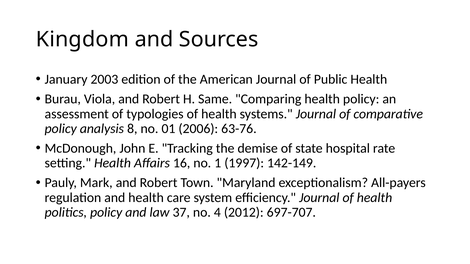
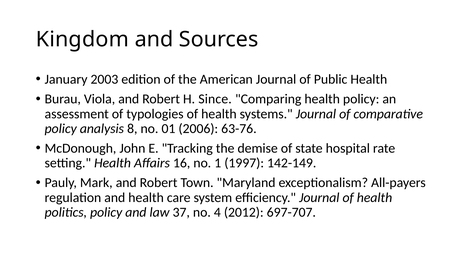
Same: Same -> Since
